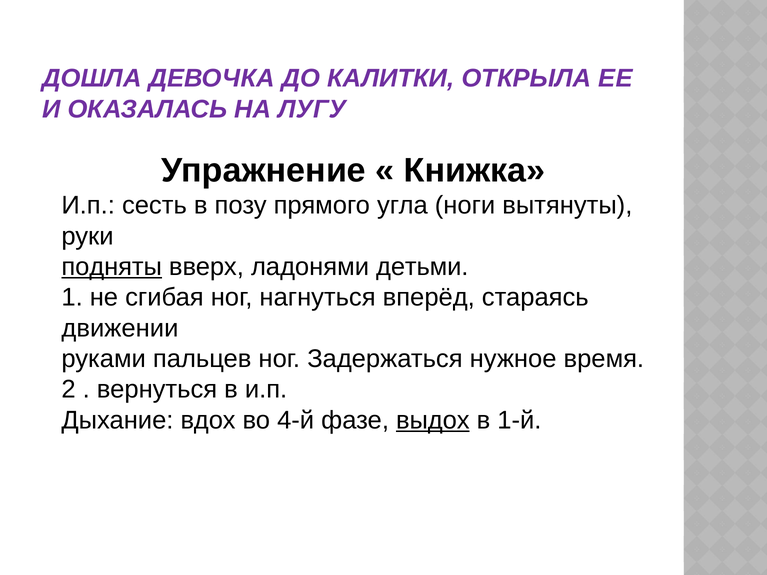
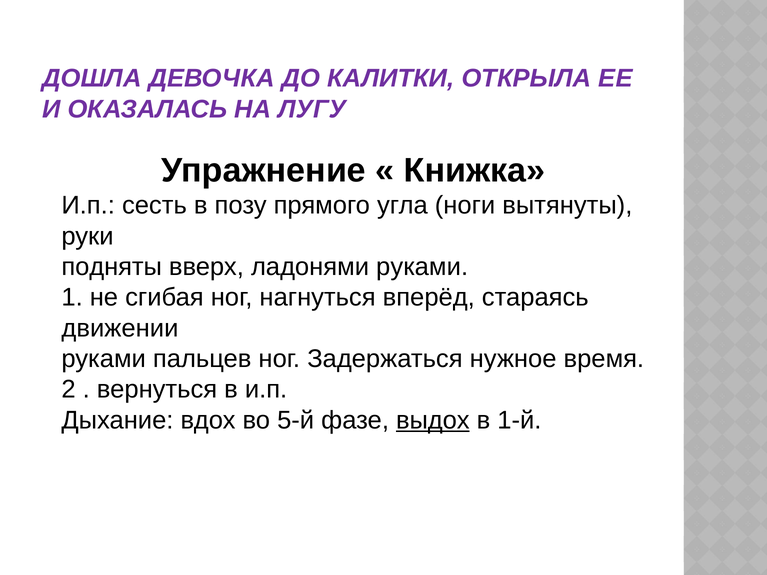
подняты underline: present -> none
ладонями детьми: детьми -> руками
4-й: 4-й -> 5-й
